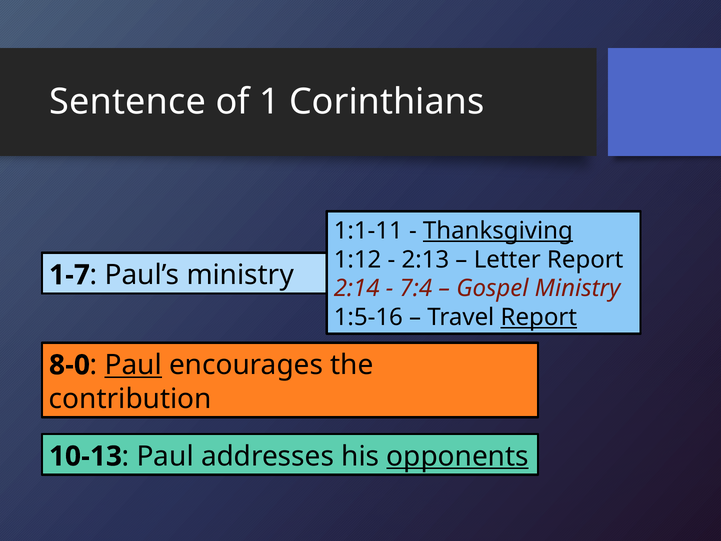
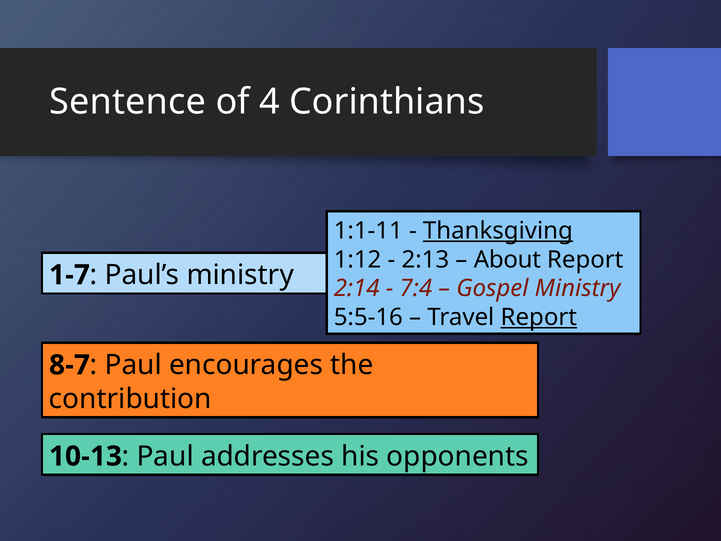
1: 1 -> 4
Letter: Letter -> About
1:5-16: 1:5-16 -> 5:5-16
8-0: 8-0 -> 8-7
Paul at (133, 365) underline: present -> none
opponents underline: present -> none
